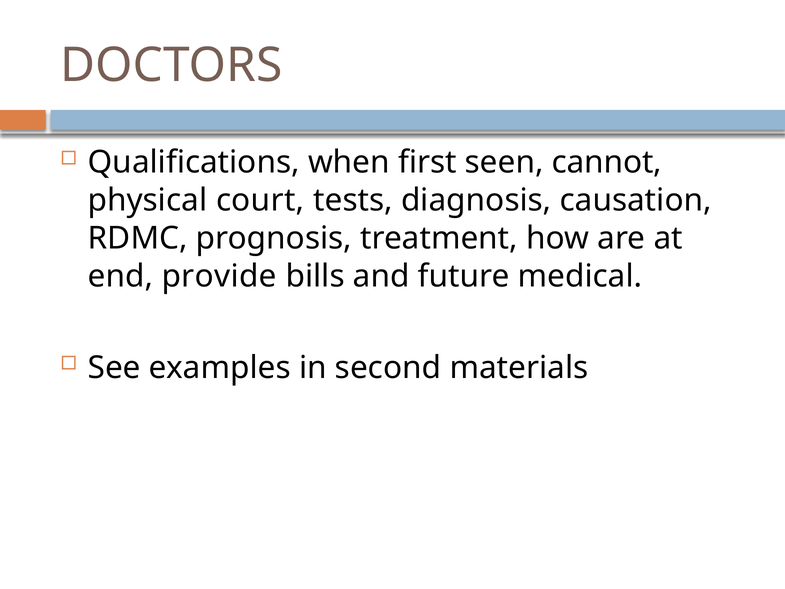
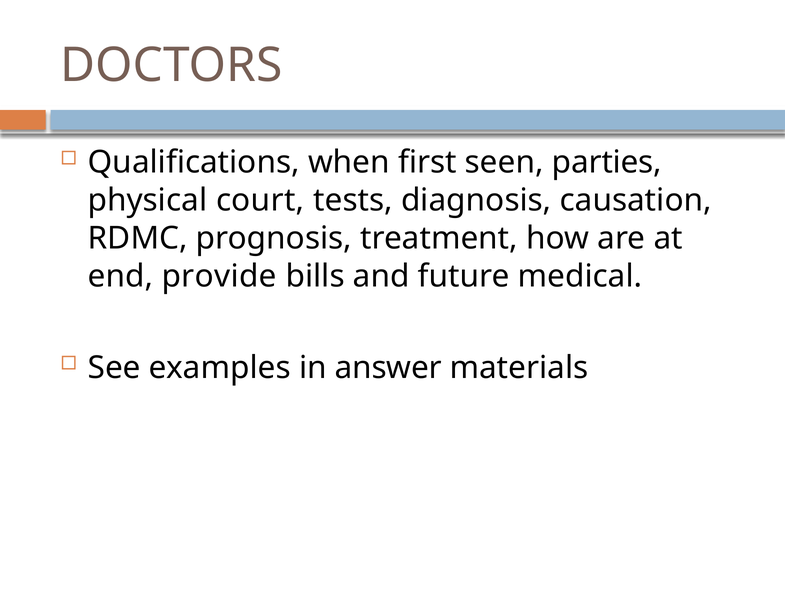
cannot: cannot -> parties
second: second -> answer
